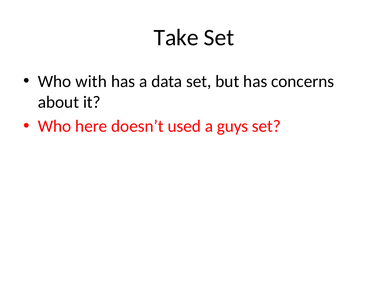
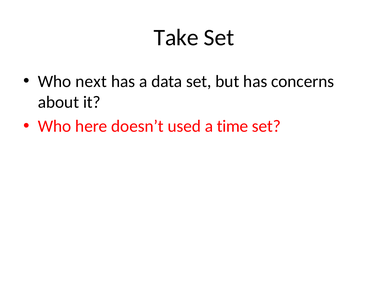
with: with -> next
guys: guys -> time
